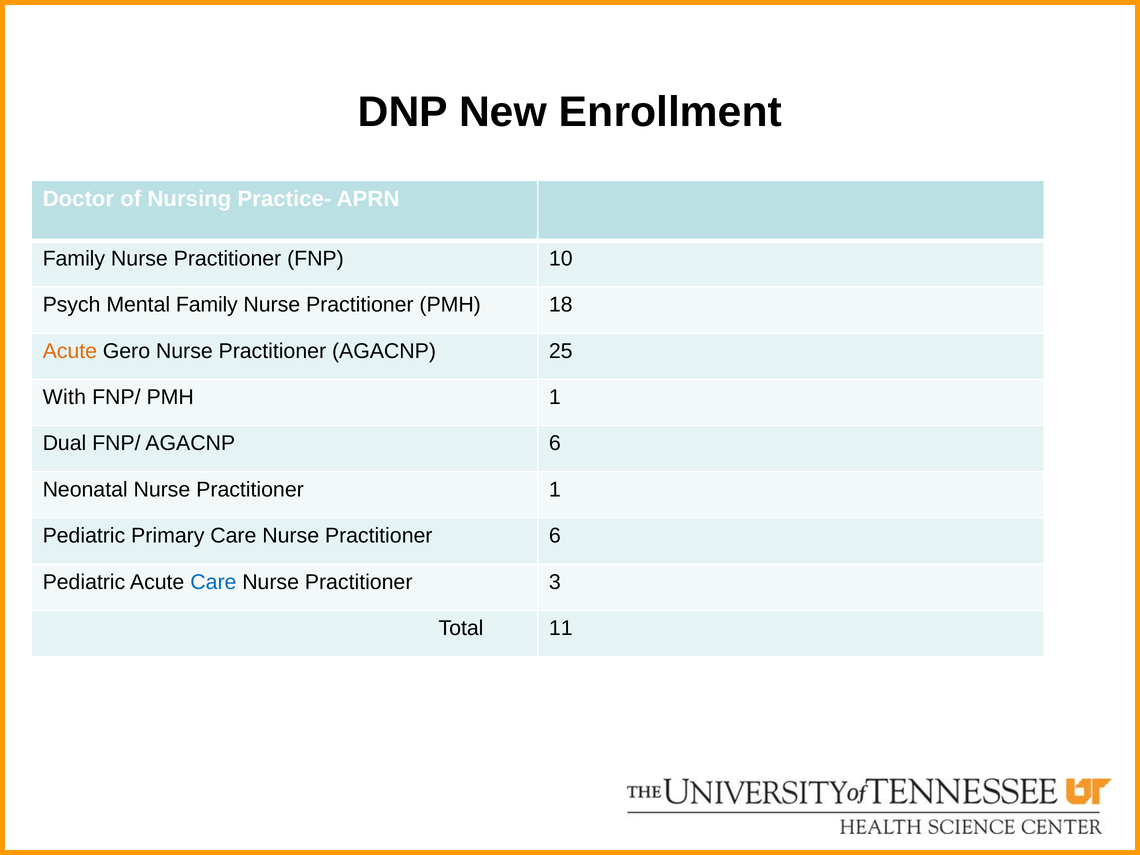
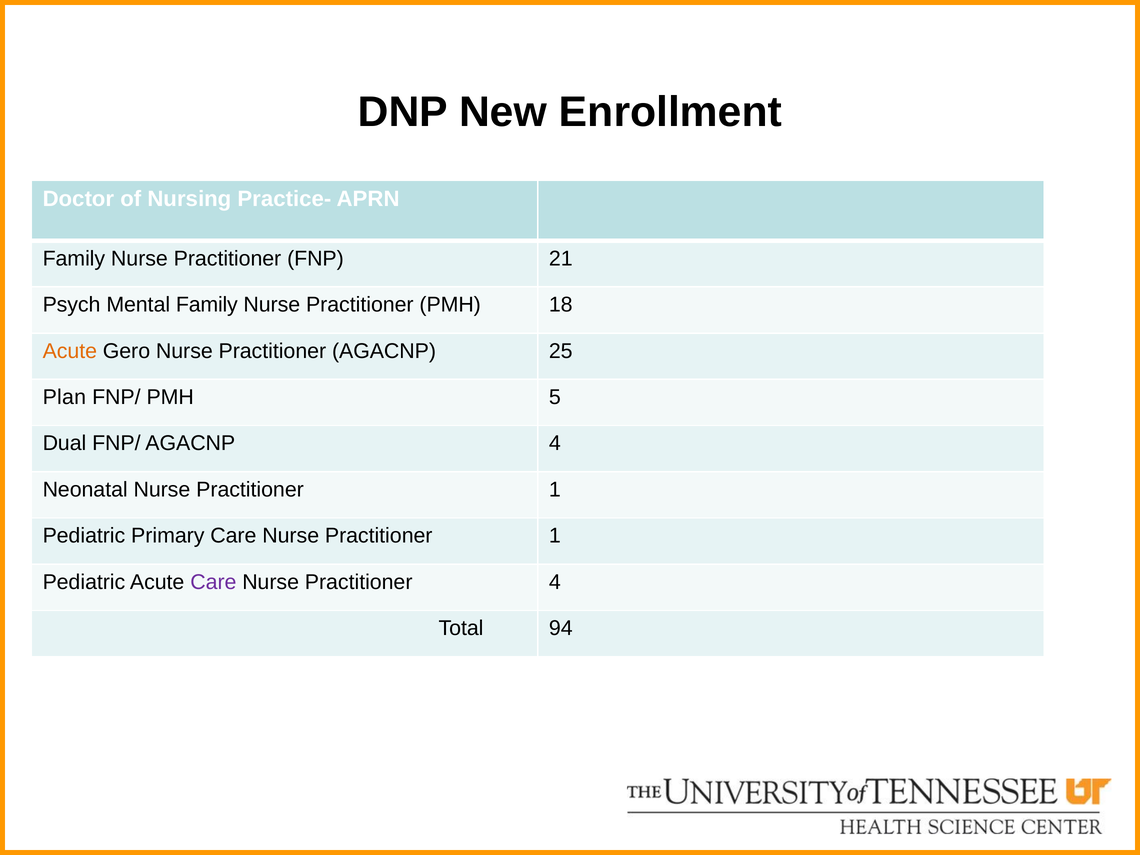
10: 10 -> 21
With: With -> Plan
PMH 1: 1 -> 5
AGACNP 6: 6 -> 4
Care Nurse Practitioner 6: 6 -> 1
Care at (213, 582) colour: blue -> purple
Practitioner 3: 3 -> 4
11: 11 -> 94
